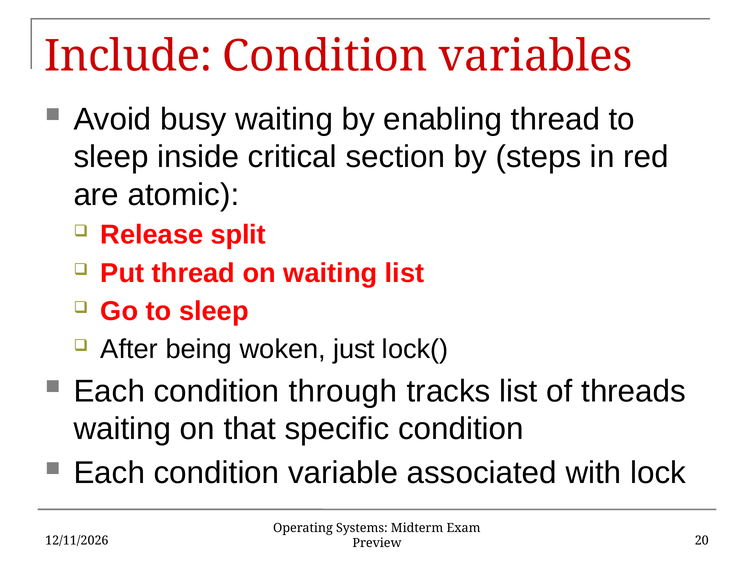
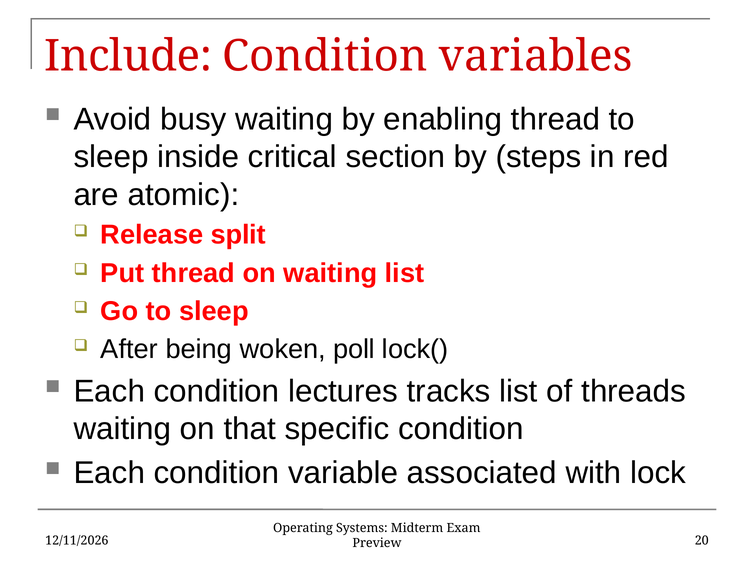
just: just -> poll
through: through -> lectures
